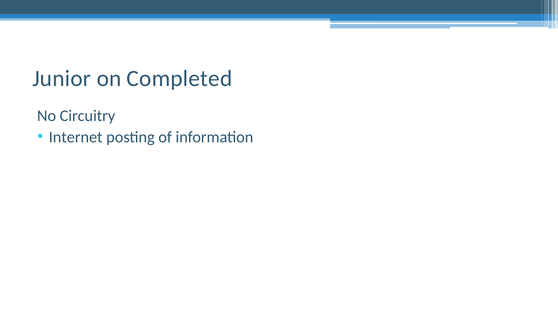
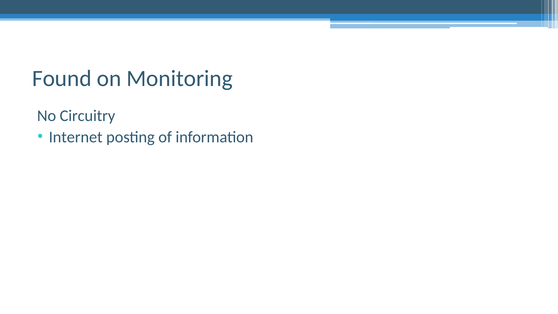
Junior: Junior -> Found
Completed: Completed -> Monitoring
